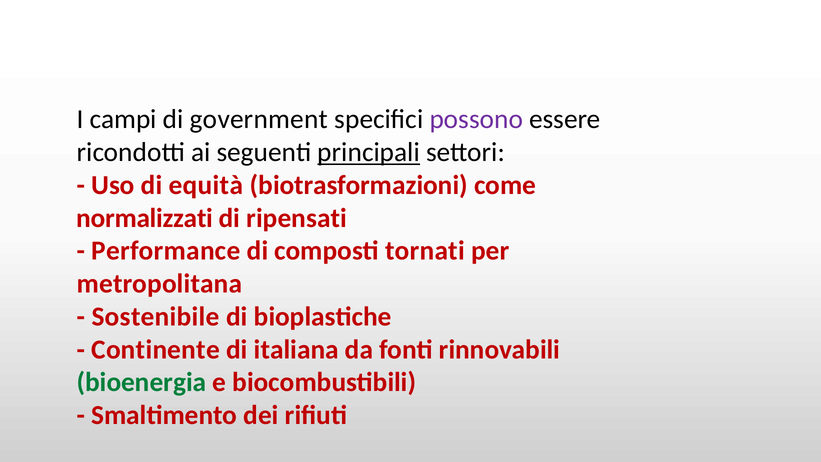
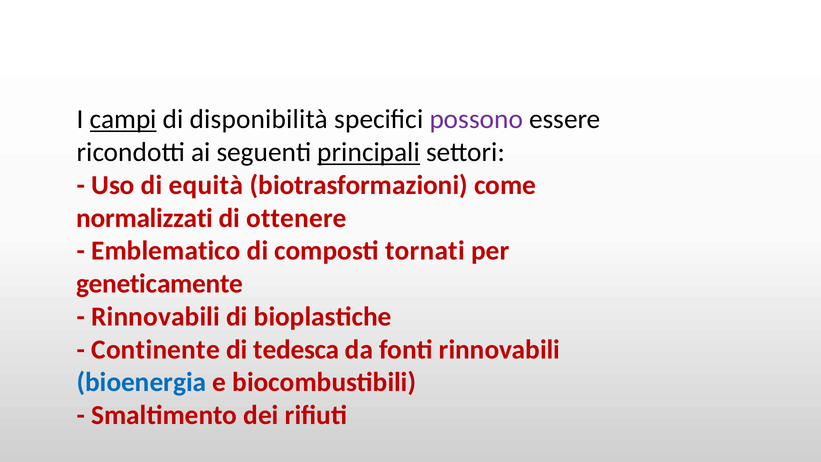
campi underline: none -> present
government: government -> disponibilità
ripensati: ripensati -> ottenere
Performance: Performance -> Emblematico
metropolitana: metropolitana -> geneticamente
Sostenibile at (156, 316): Sostenibile -> Rinnovabili
italiana: italiana -> tedesca
bioenergia colour: green -> blue
